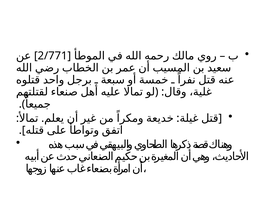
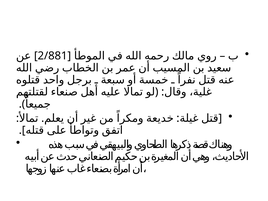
2/771: 2/771 -> 2/881
